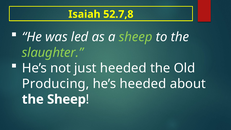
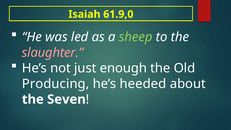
52.7,8: 52.7,8 -> 61.9,0
slaughter colour: light green -> pink
just heeded: heeded -> enough
the Sheep: Sheep -> Seven
